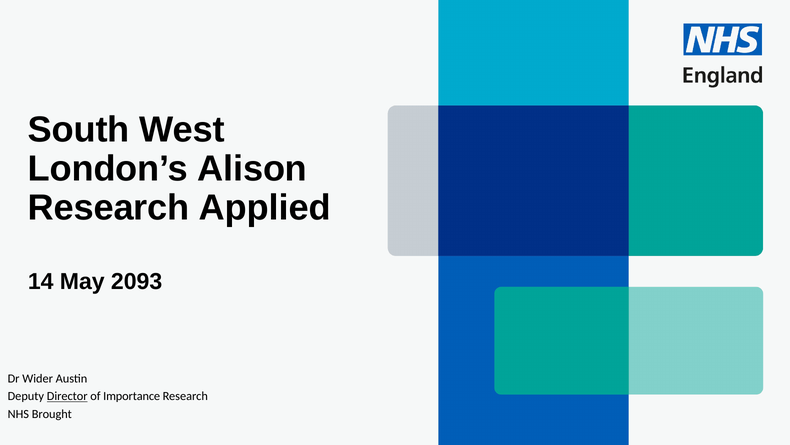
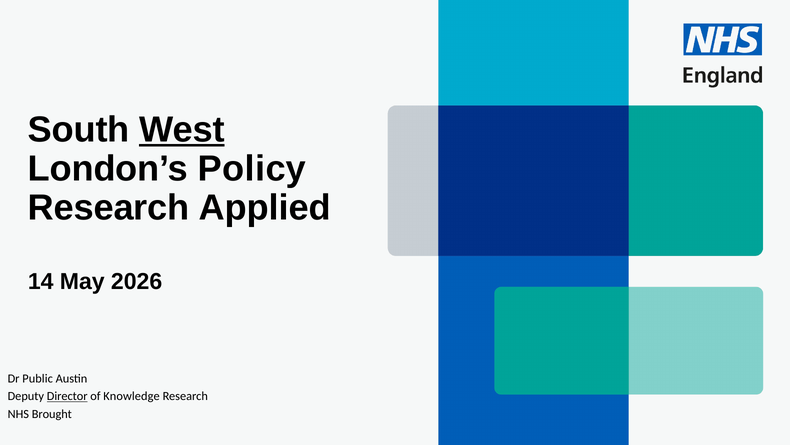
West underline: none -> present
Alison: Alison -> Policy
2093: 2093 -> 2026
Wider: Wider -> Public
Importance: Importance -> Knowledge
